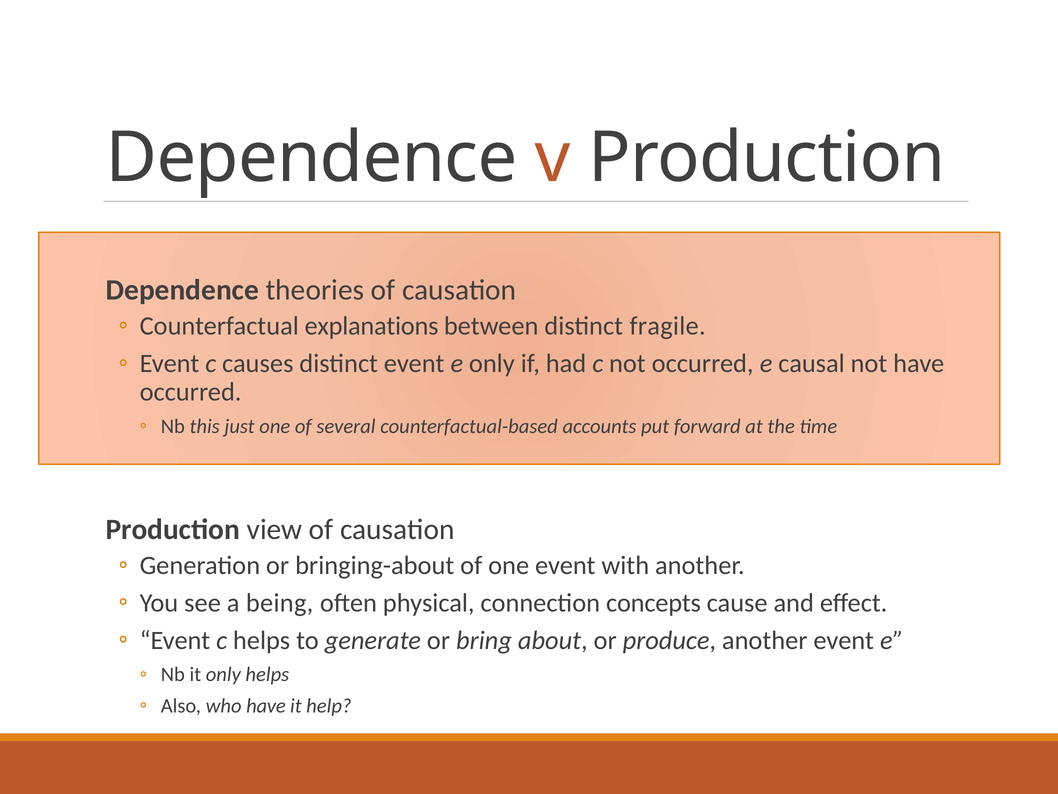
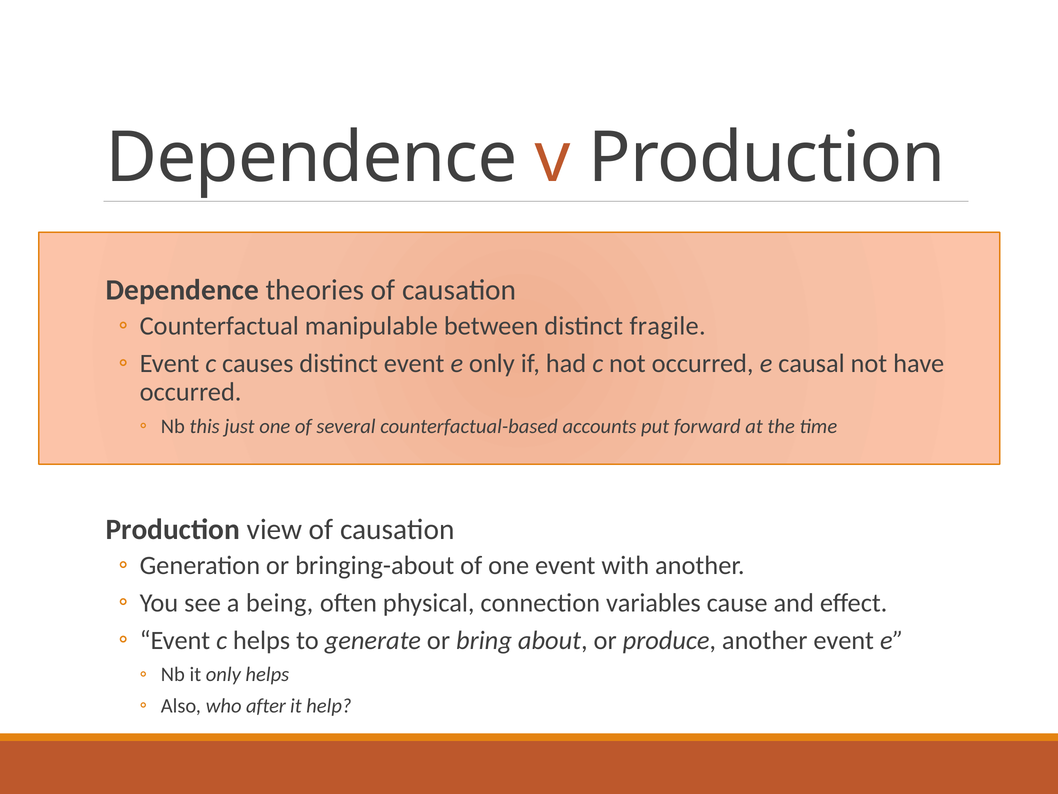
explanations: explanations -> manipulable
concepts: concepts -> variables
who have: have -> after
